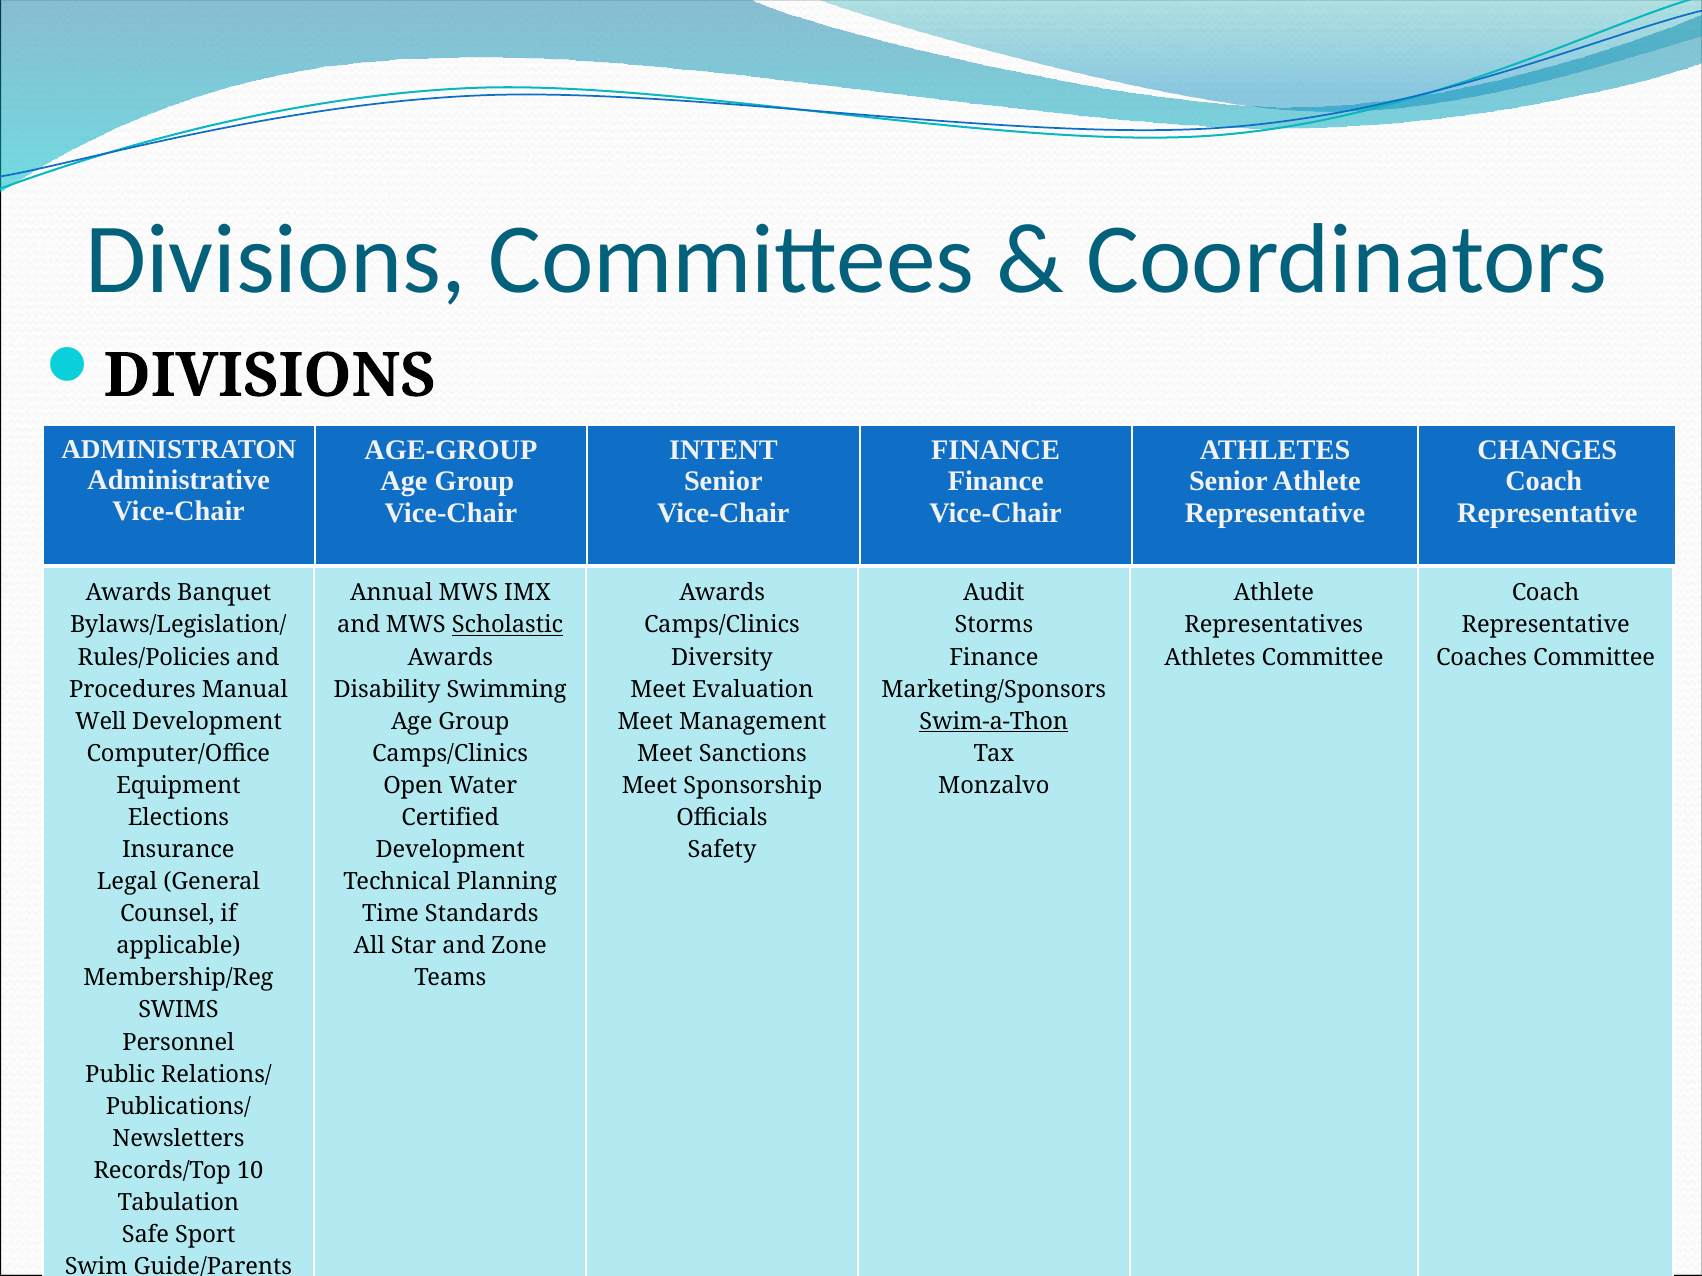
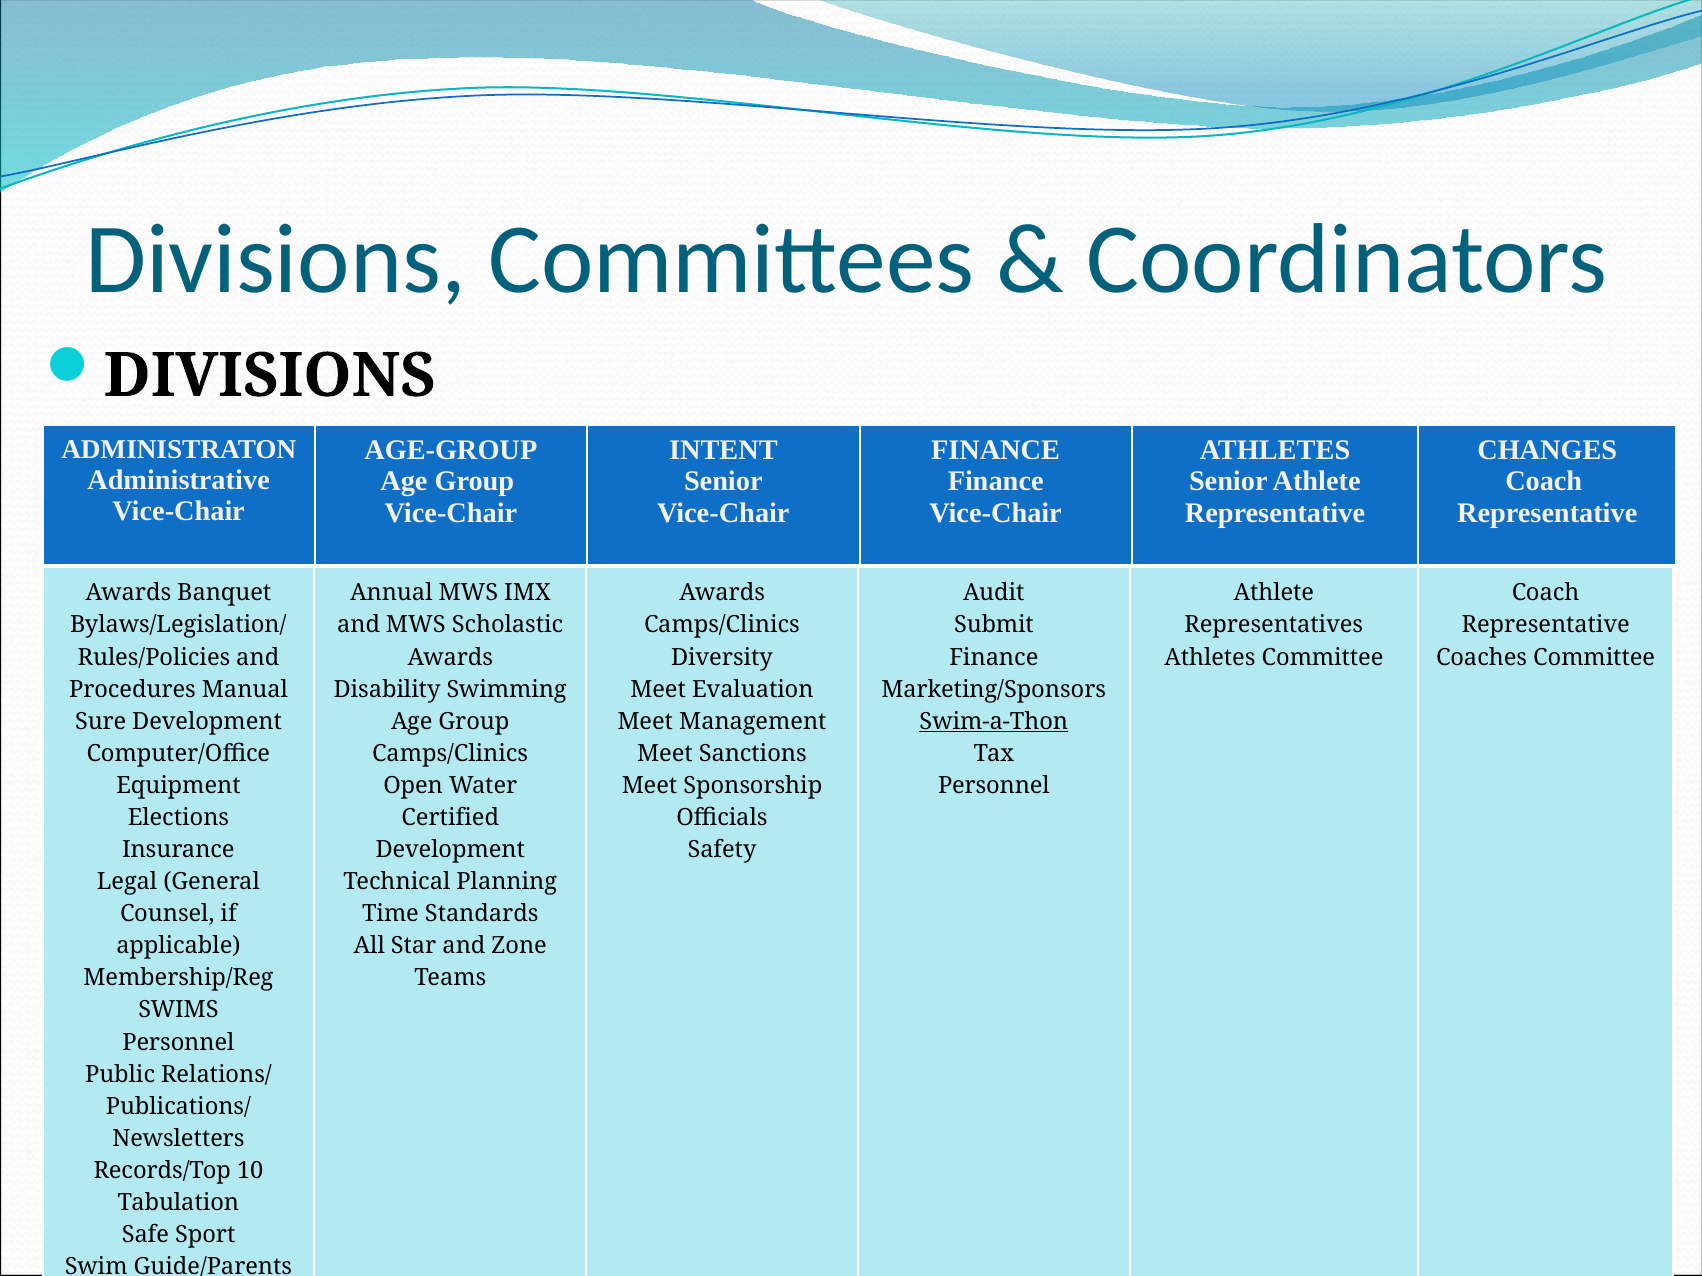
Scholastic underline: present -> none
Storms: Storms -> Submit
Well: Well -> Sure
Monzalvo at (994, 786): Monzalvo -> Personnel
